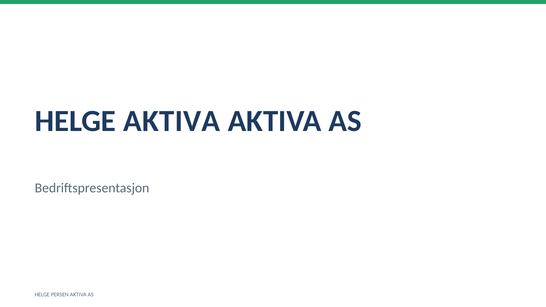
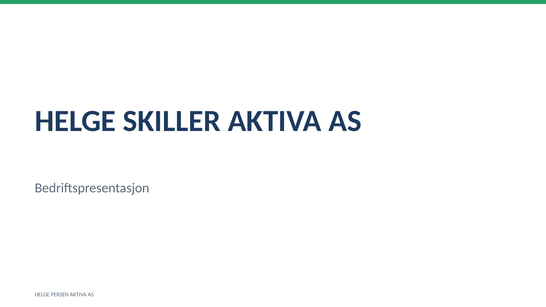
HELGE AKTIVA: AKTIVA -> SKILLER
